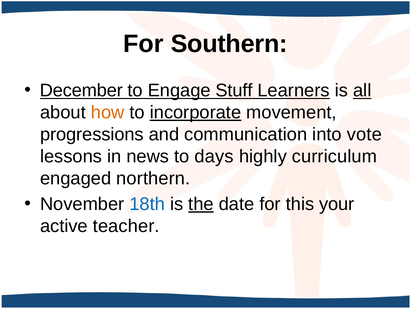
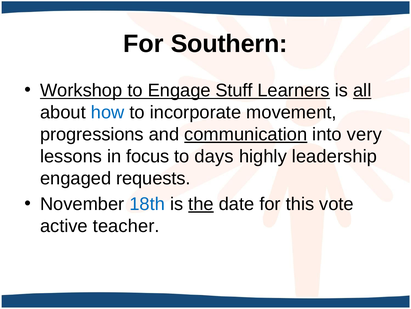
December: December -> Workshop
how colour: orange -> blue
incorporate underline: present -> none
communication underline: none -> present
vote: vote -> very
news: news -> focus
curriculum: curriculum -> leadership
northern: northern -> requests
your: your -> vote
